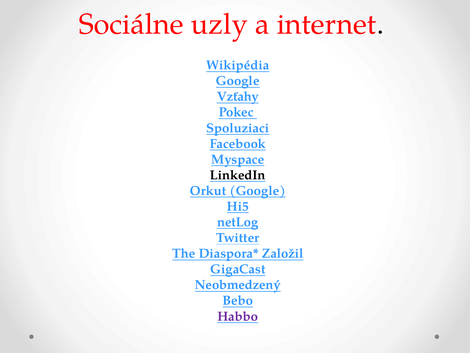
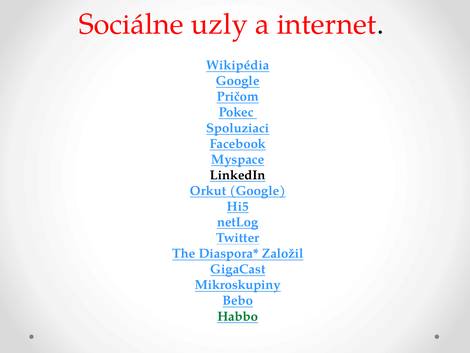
Vzťahy: Vzťahy -> Pričom
Neobmedzený: Neobmedzený -> Mikroskupiny
Habbo colour: purple -> green
